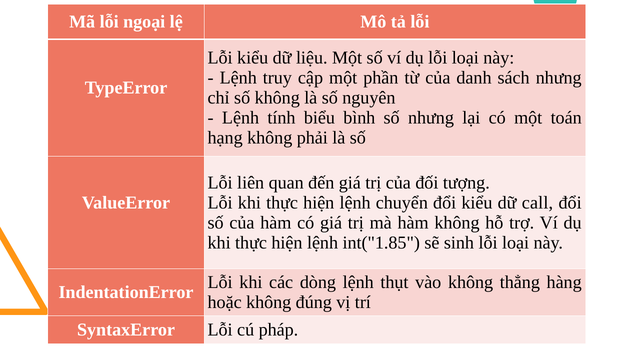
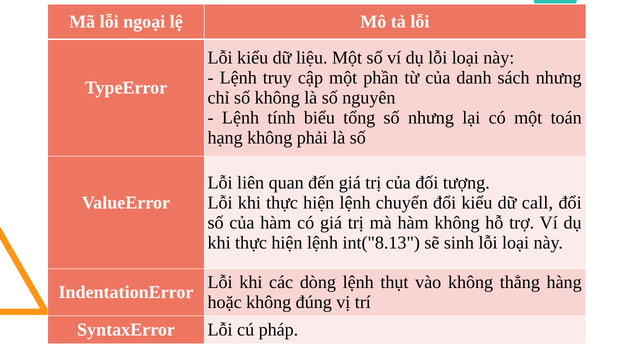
bình: bình -> tổng
int("1.85: int("1.85 -> int("8.13
